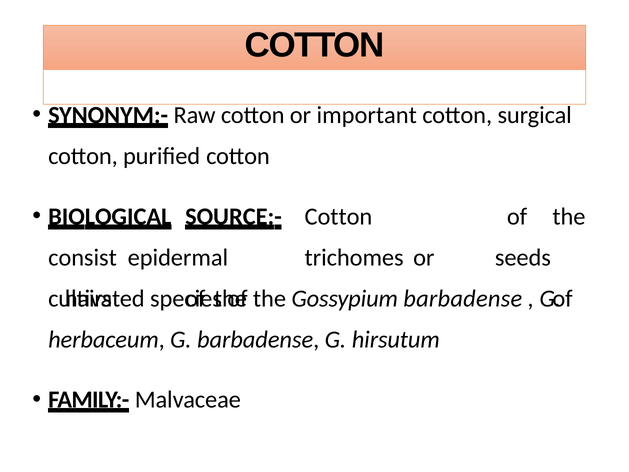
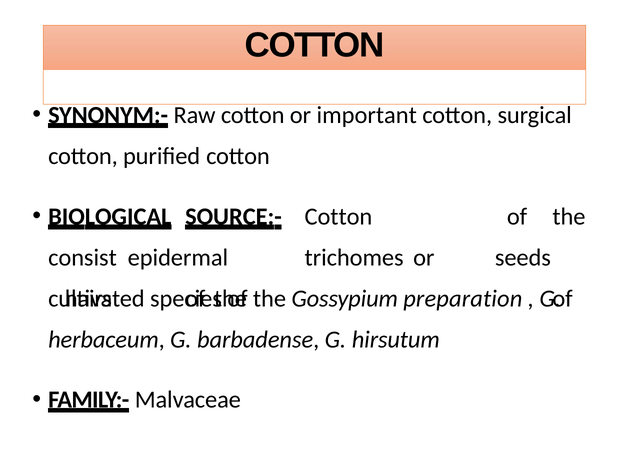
Gossypium barbadense: barbadense -> preparation
